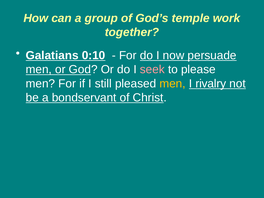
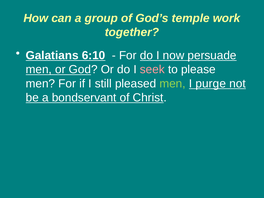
0:10: 0:10 -> 6:10
men at (172, 84) colour: yellow -> light green
rivalry: rivalry -> purge
